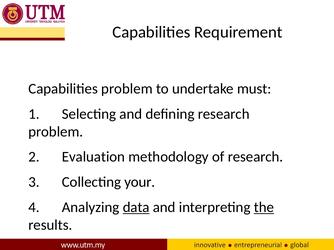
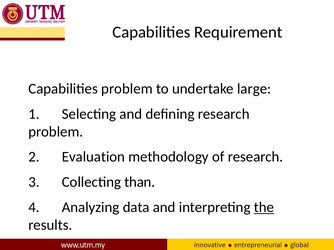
must: must -> large
your: your -> than
data underline: present -> none
